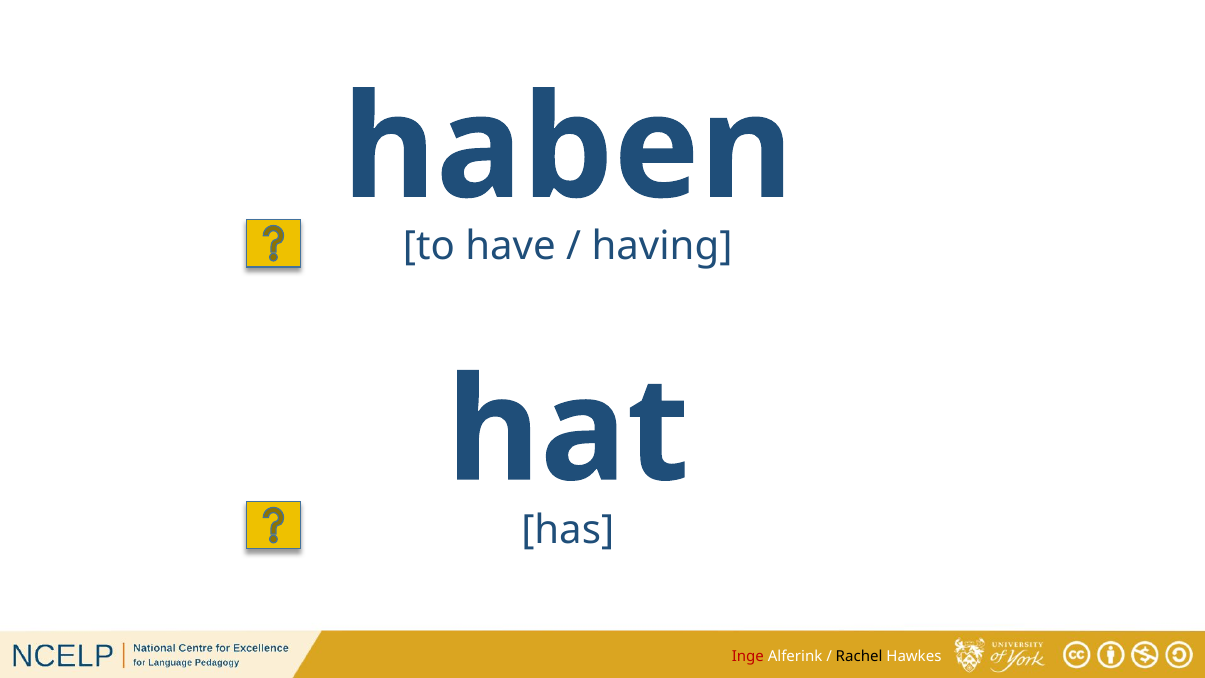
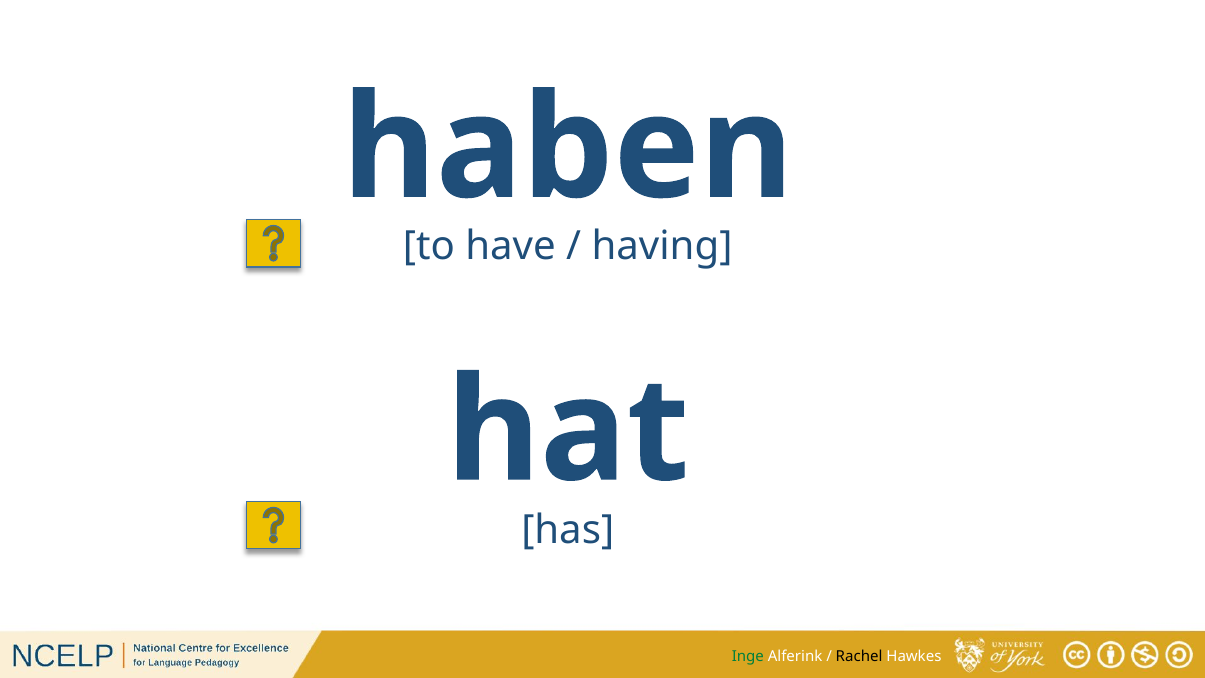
Inge colour: red -> green
